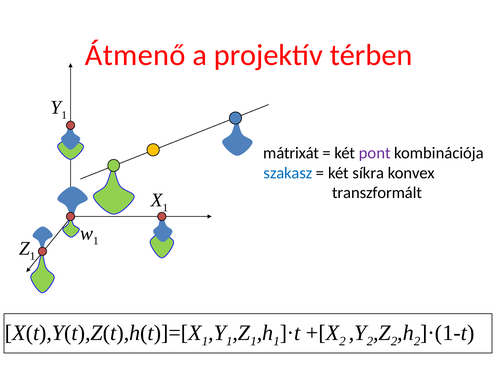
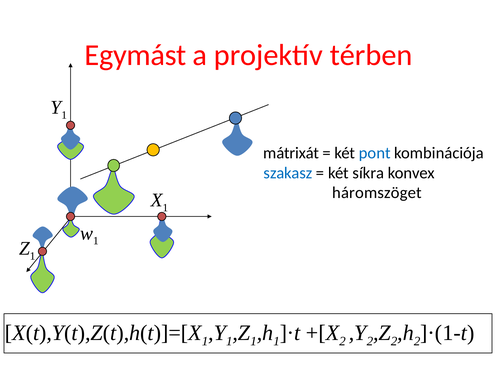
Átmenő: Átmenő -> Egymást
pont colour: purple -> blue
transzformált: transzformált -> háromszöget
